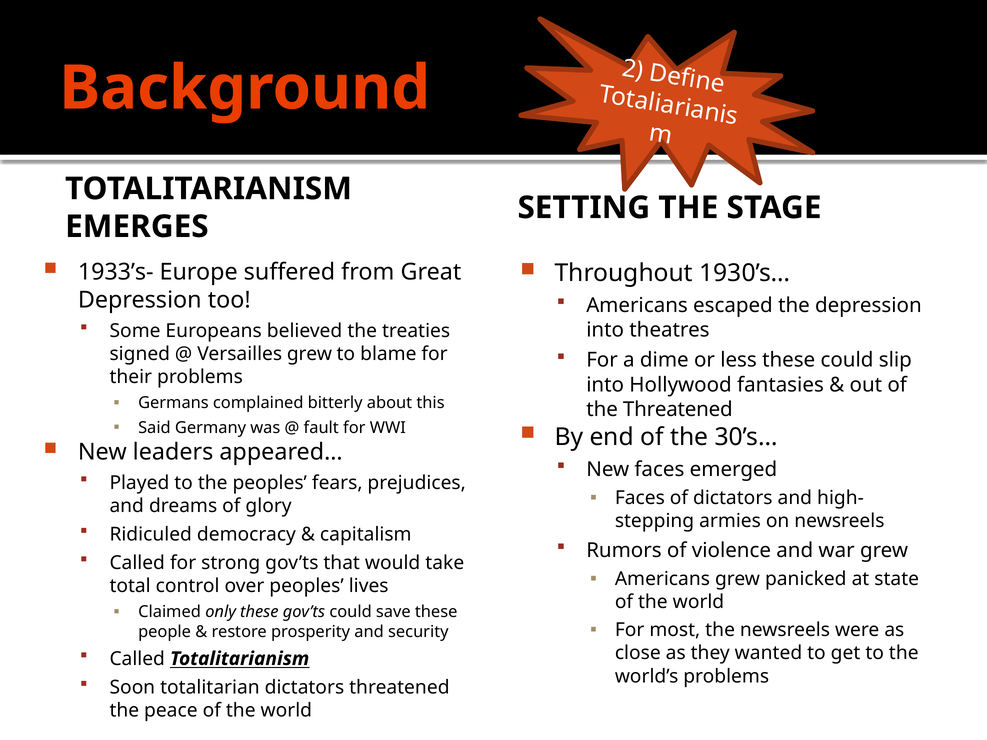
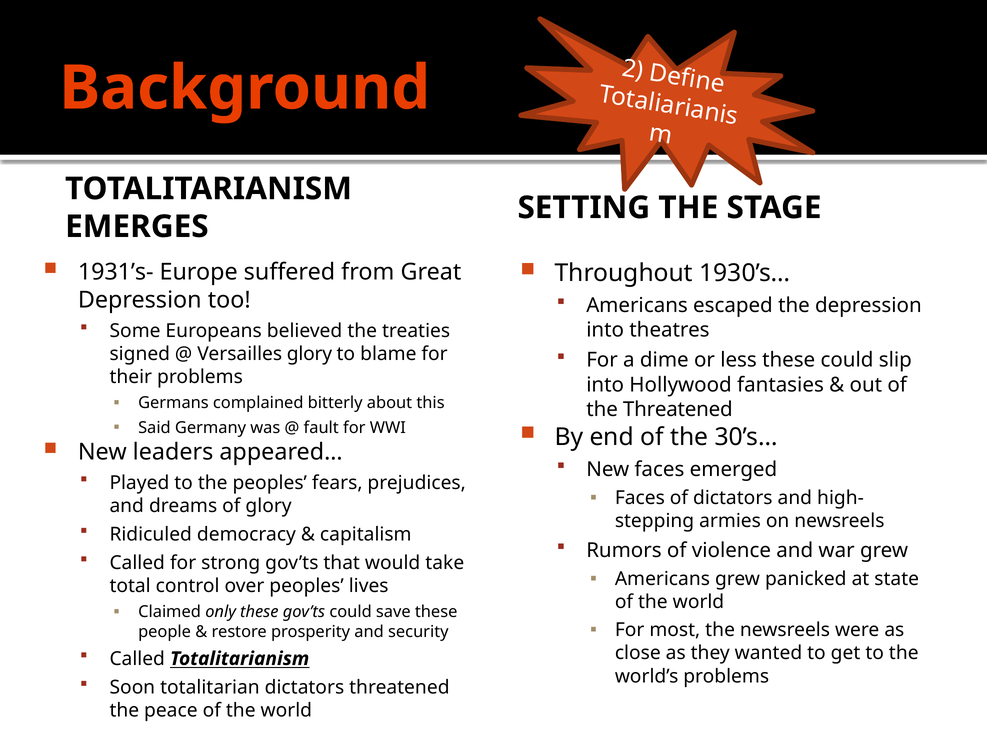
1933’s-: 1933’s- -> 1931’s-
Versailles grew: grew -> glory
